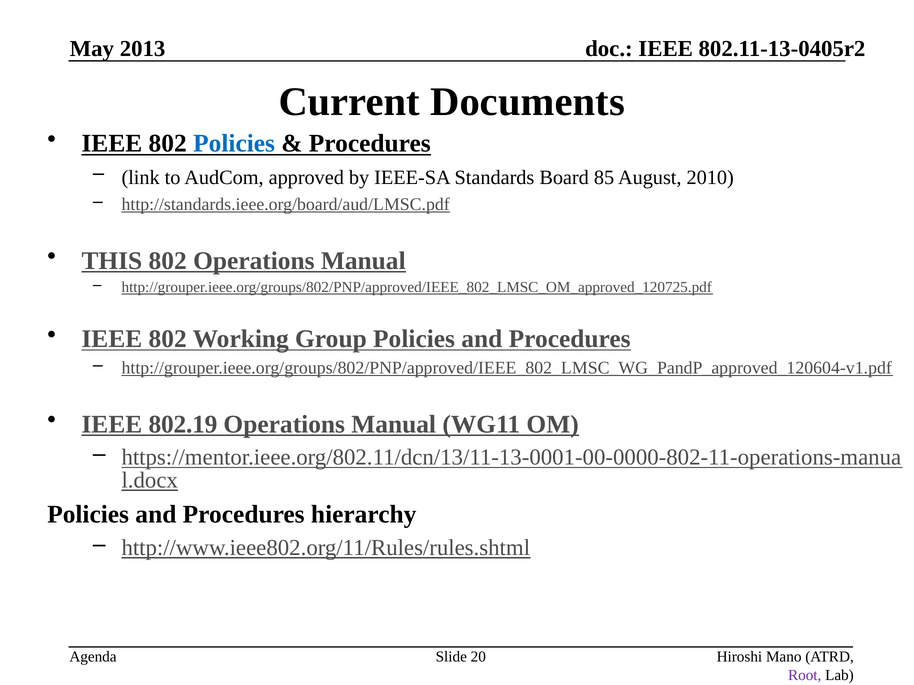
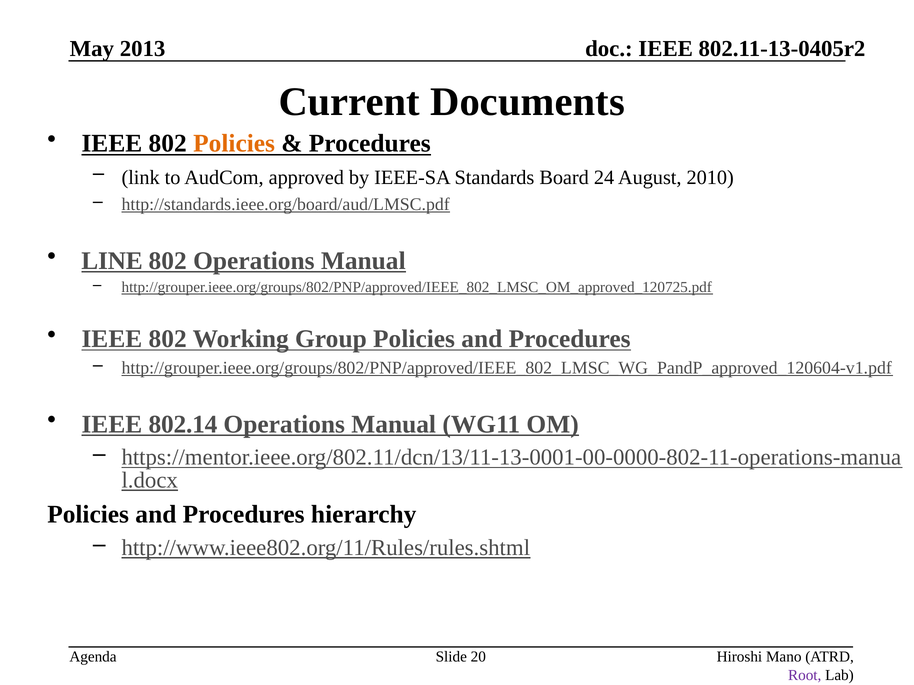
Policies at (234, 144) colour: blue -> orange
85: 85 -> 24
THIS: THIS -> LINE
802.19: 802.19 -> 802.14
